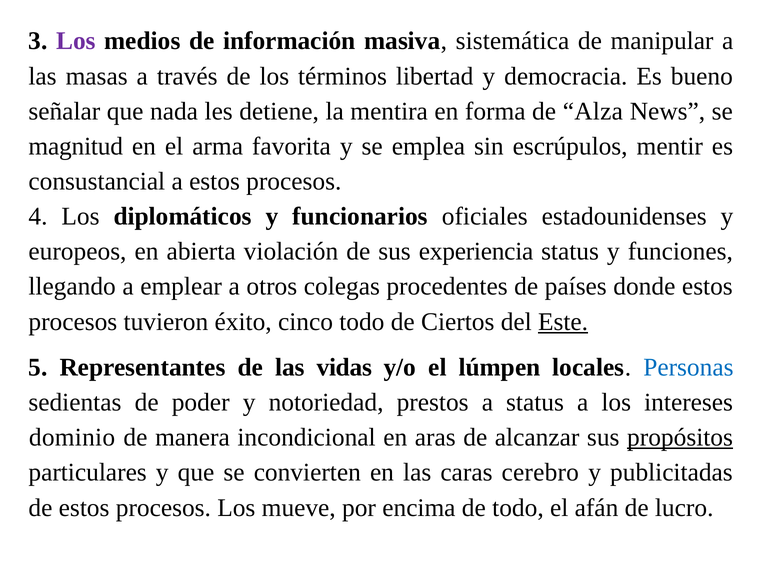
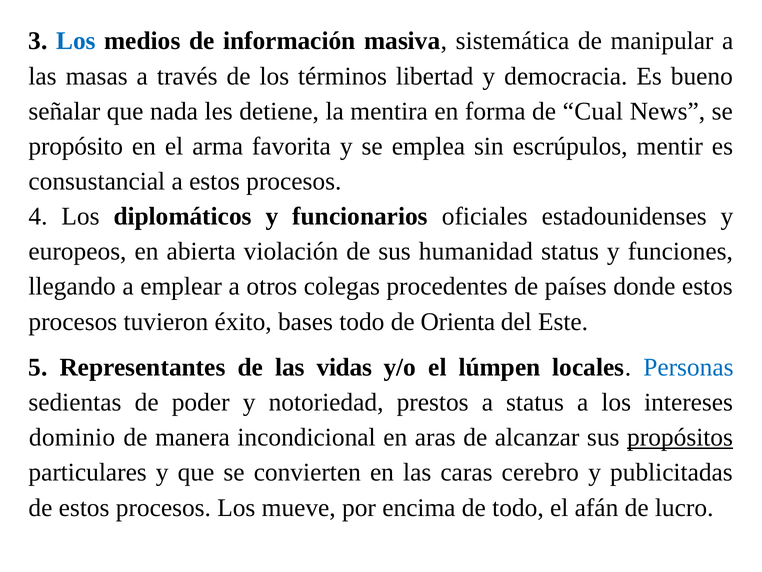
Los at (76, 41) colour: purple -> blue
Alza: Alza -> Cual
magnitud: magnitud -> propósito
experiencia: experiencia -> humanidad
cinco: cinco -> bases
Ciertos: Ciertos -> Orienta
Este underline: present -> none
